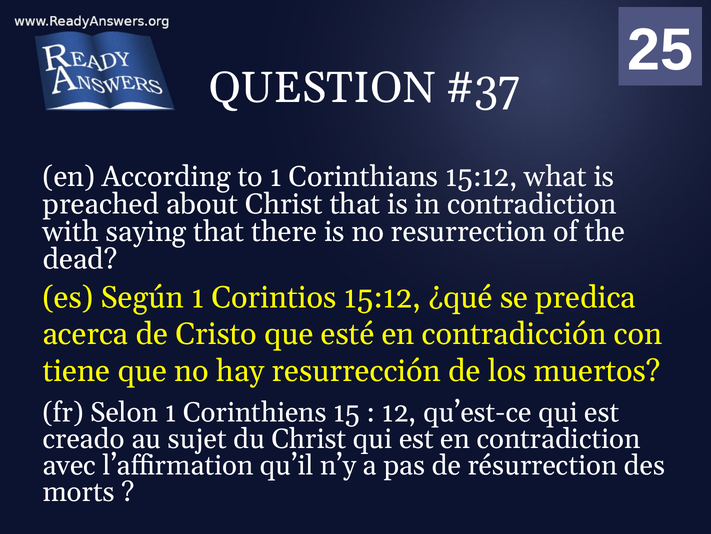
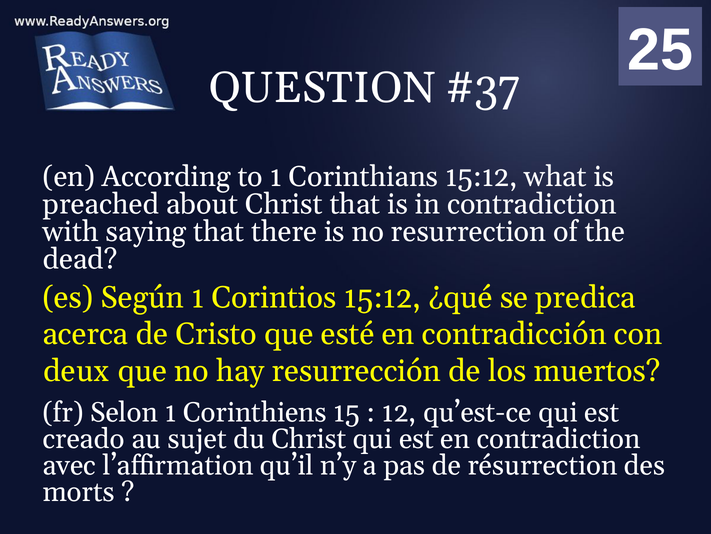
tiene: tiene -> deux
